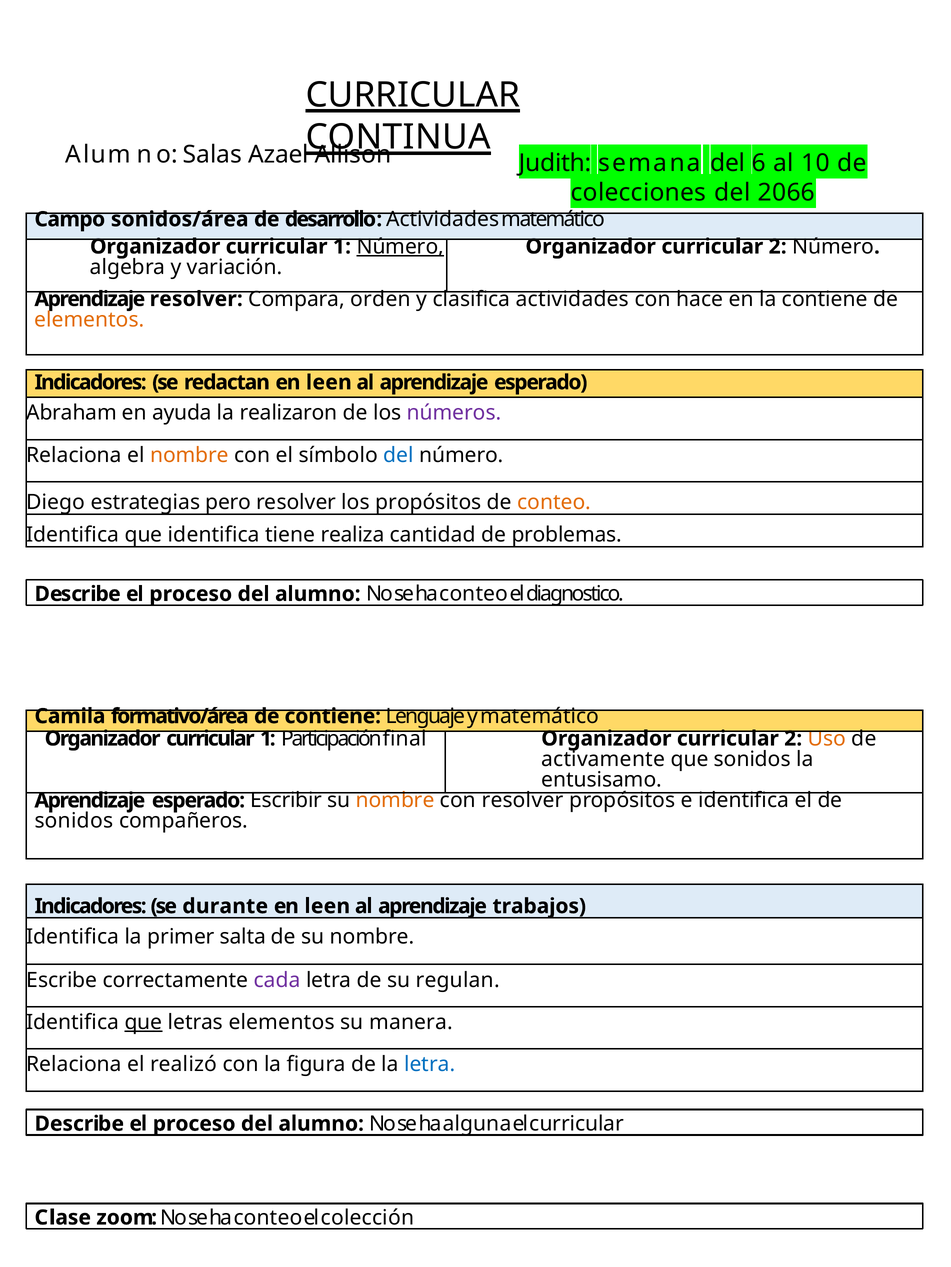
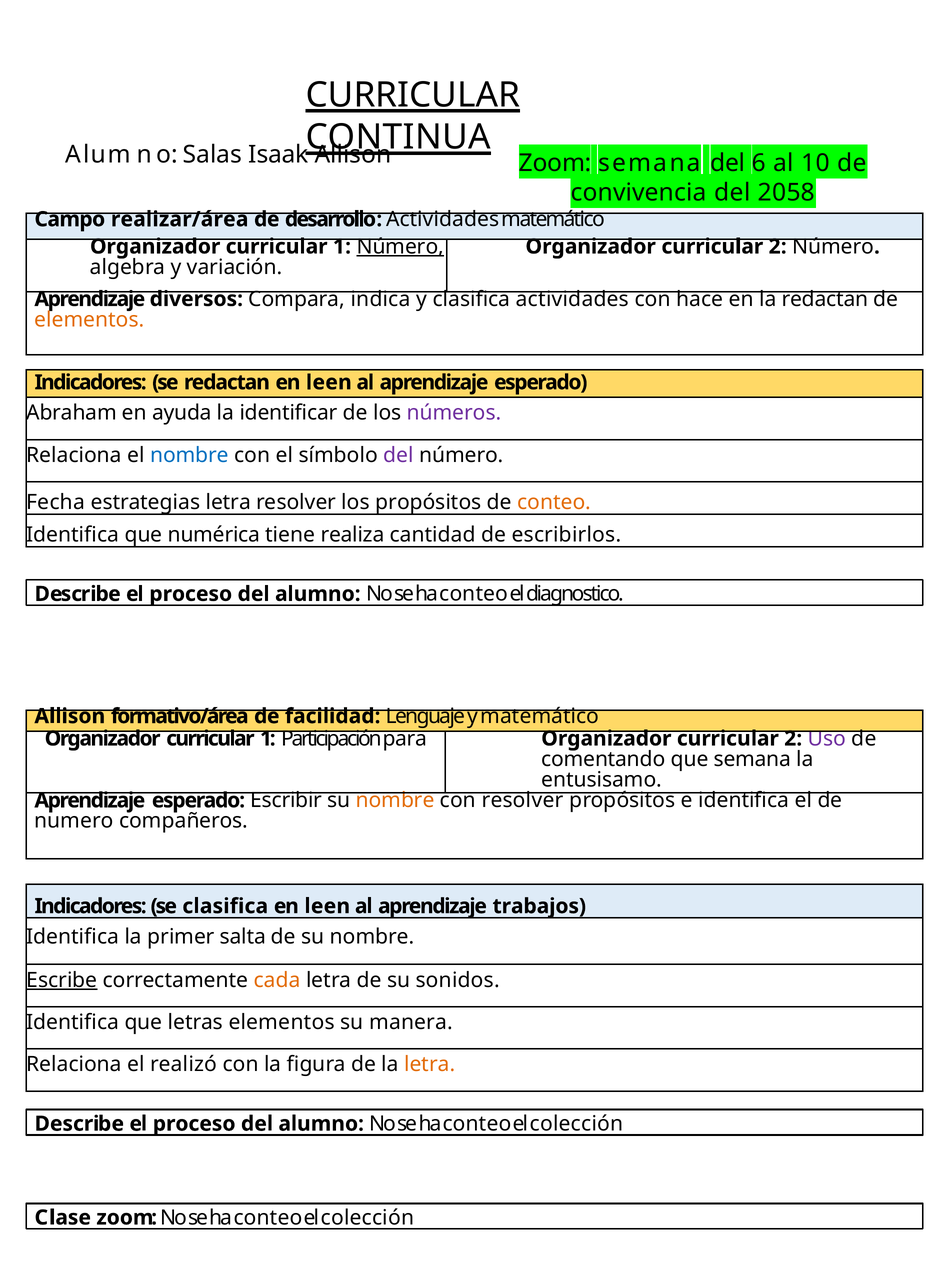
Azael: Azael -> Isaak
Judith at (555, 163): Judith -> Zoom
colecciones: colecciones -> convivencia
2066: 2066 -> 2058
sonidos/área: sonidos/área -> realizar/área
Aprendizaje resolver: resolver -> diversos
orden: orden -> indica
la contiene: contiene -> redactan
realizaron: realizaron -> identificar
nombre at (189, 456) colour: orange -> blue
del at (398, 456) colour: blue -> purple
Diego: Diego -> Fecha
estrategias pero: pero -> letra
que identifica: identifica -> numérica
problemas: problemas -> escribirlos
Camila at (70, 717): Camila -> Allison
de contiene: contiene -> facilidad
final: final -> para
Uso colour: orange -> purple
activamente: activamente -> comentando
que sonidos: sonidos -> semana
sonidos at (74, 822): sonidos -> numero
se durante: durante -> clasifica
Escribe underline: none -> present
cada colour: purple -> orange
regulan: regulan -> sonidos
que at (143, 1023) underline: present -> none
letra at (430, 1065) colour: blue -> orange
alguna at (477, 1125): alguna -> conteo
curricular at (577, 1125): curricular -> colección
